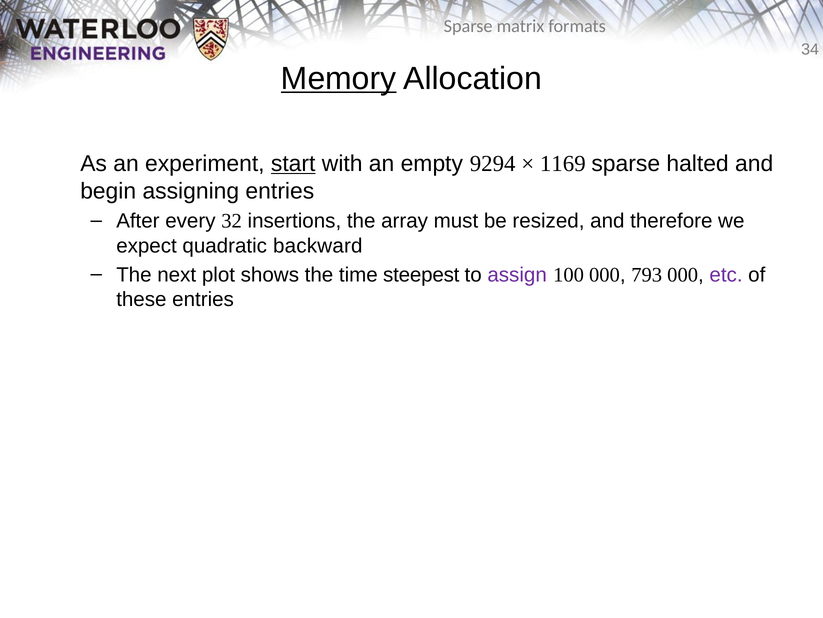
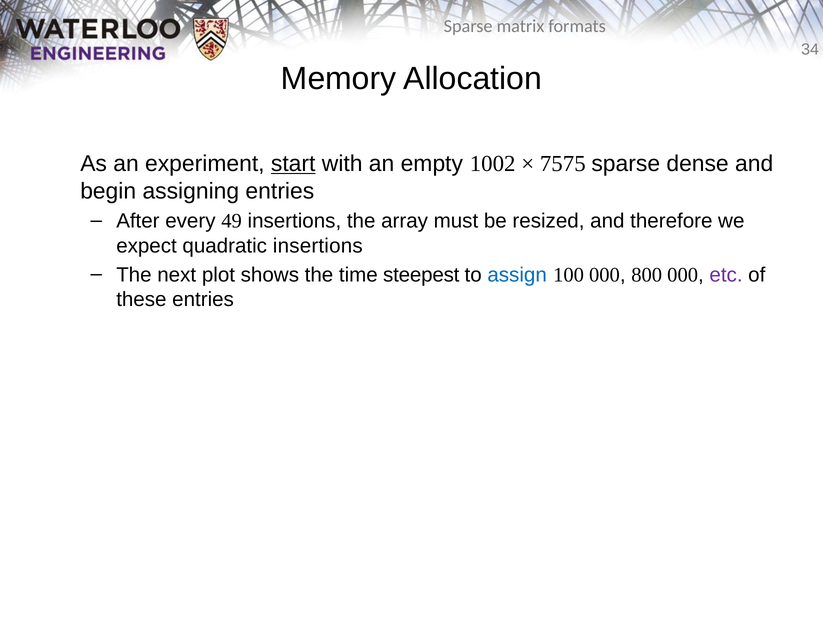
Memory underline: present -> none
9294: 9294 -> 1002
1169: 1169 -> 7575
halted: halted -> dense
32: 32 -> 49
quadratic backward: backward -> insertions
assign colour: purple -> blue
793: 793 -> 800
